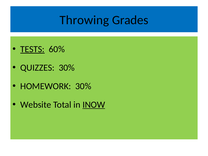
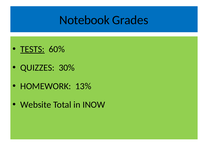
Throwing: Throwing -> Notebook
HOMEWORK 30%: 30% -> 13%
INOW underline: present -> none
